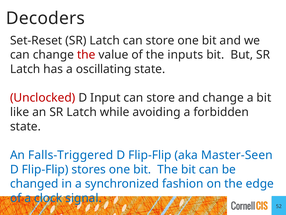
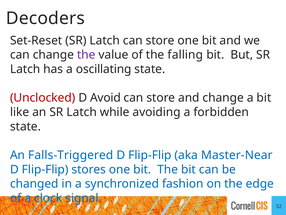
the at (86, 55) colour: red -> purple
inputs: inputs -> falling
Input: Input -> Avoid
Master-Seen: Master-Seen -> Master-Near
